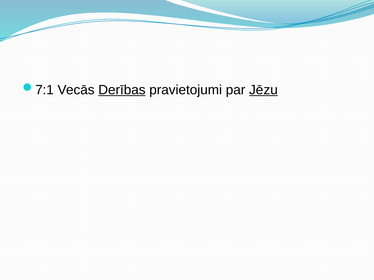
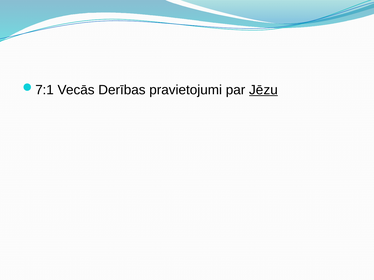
Derības underline: present -> none
